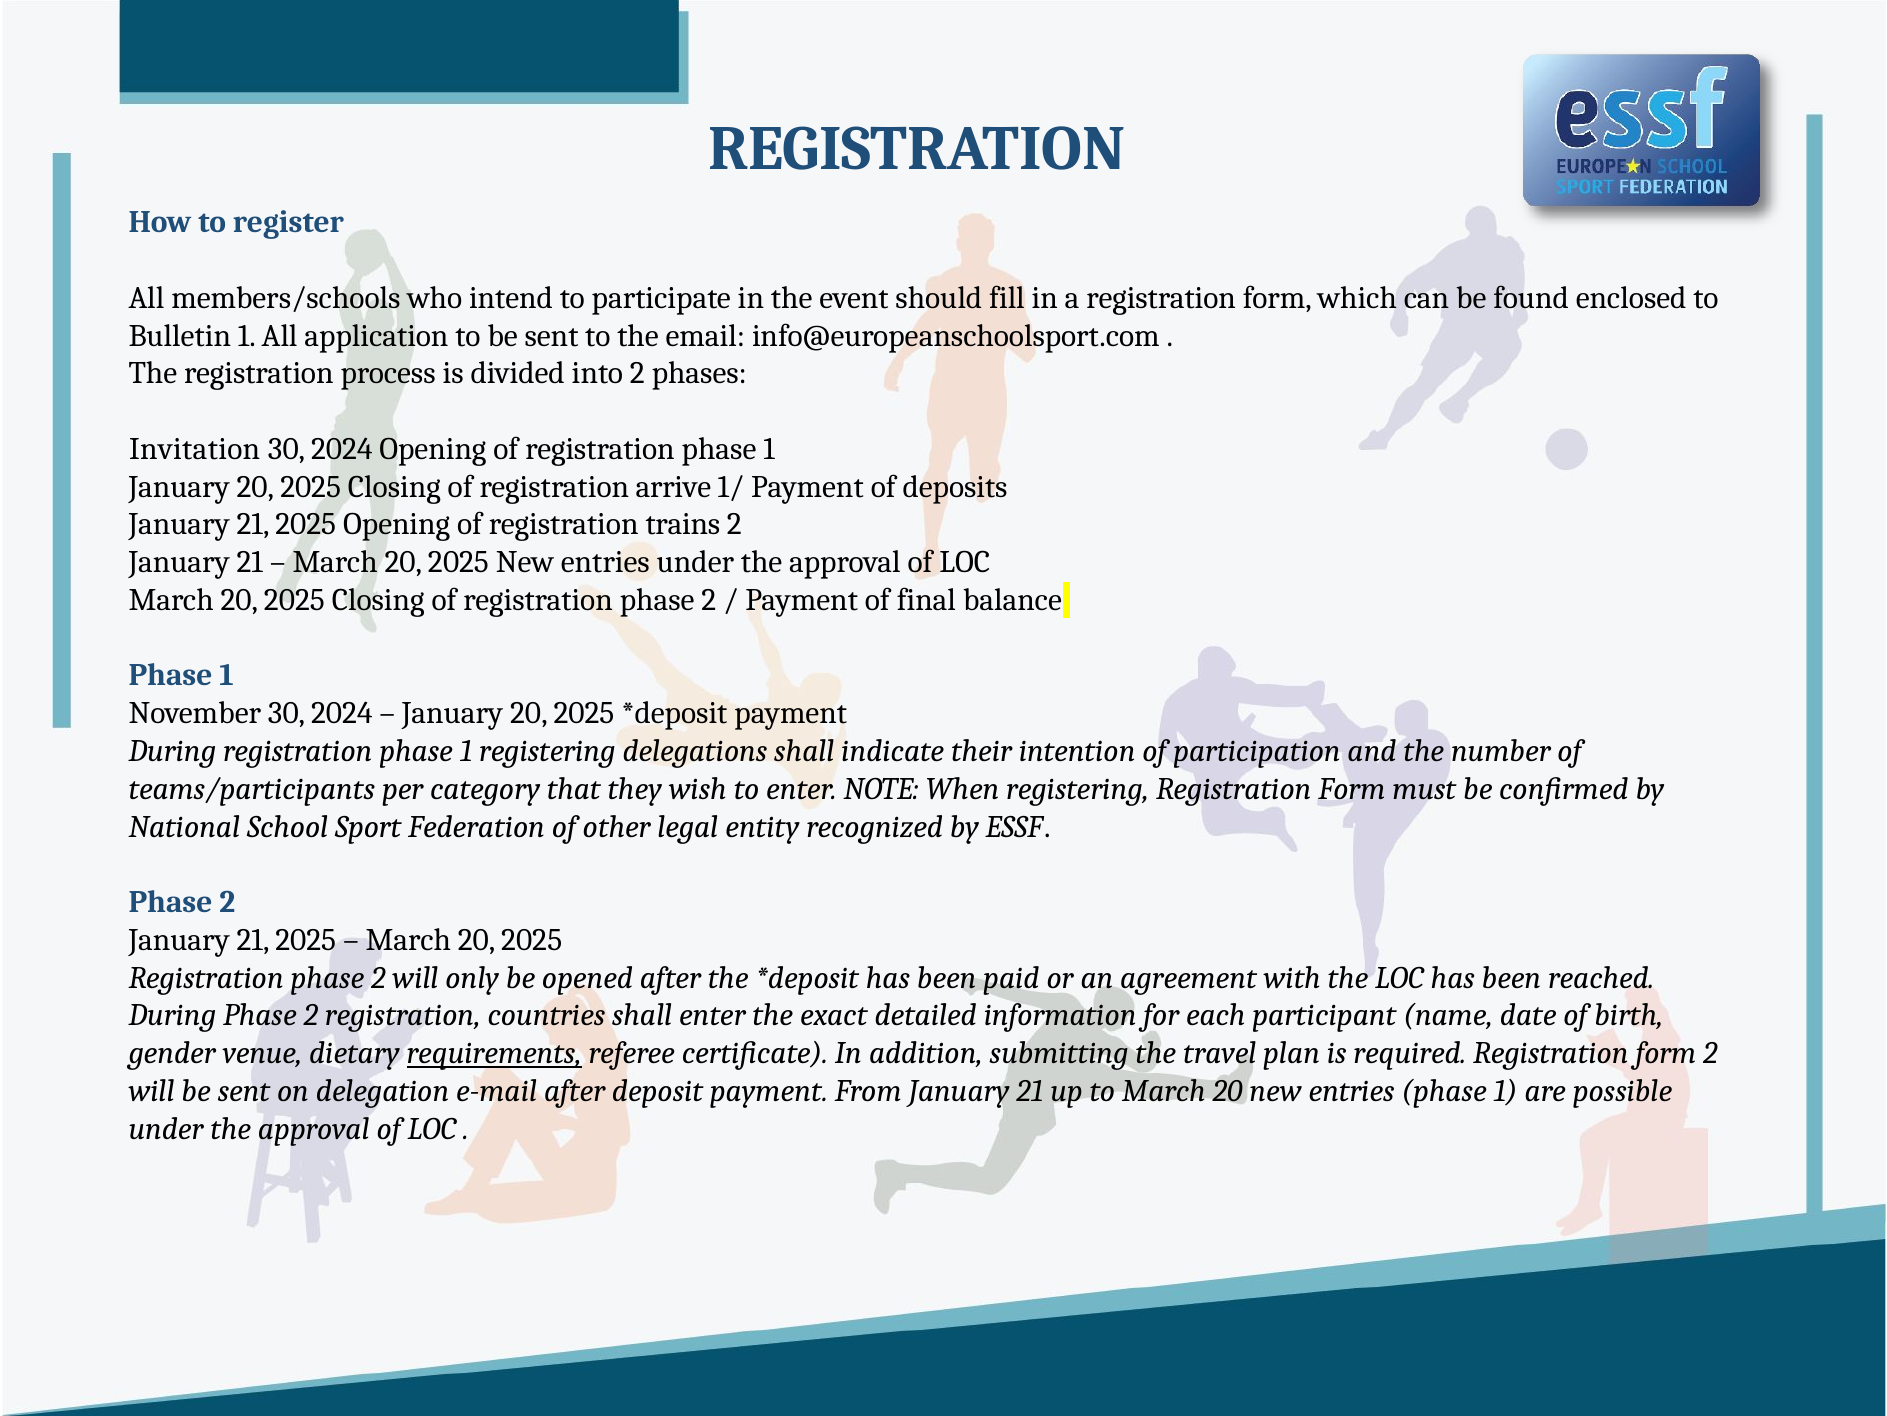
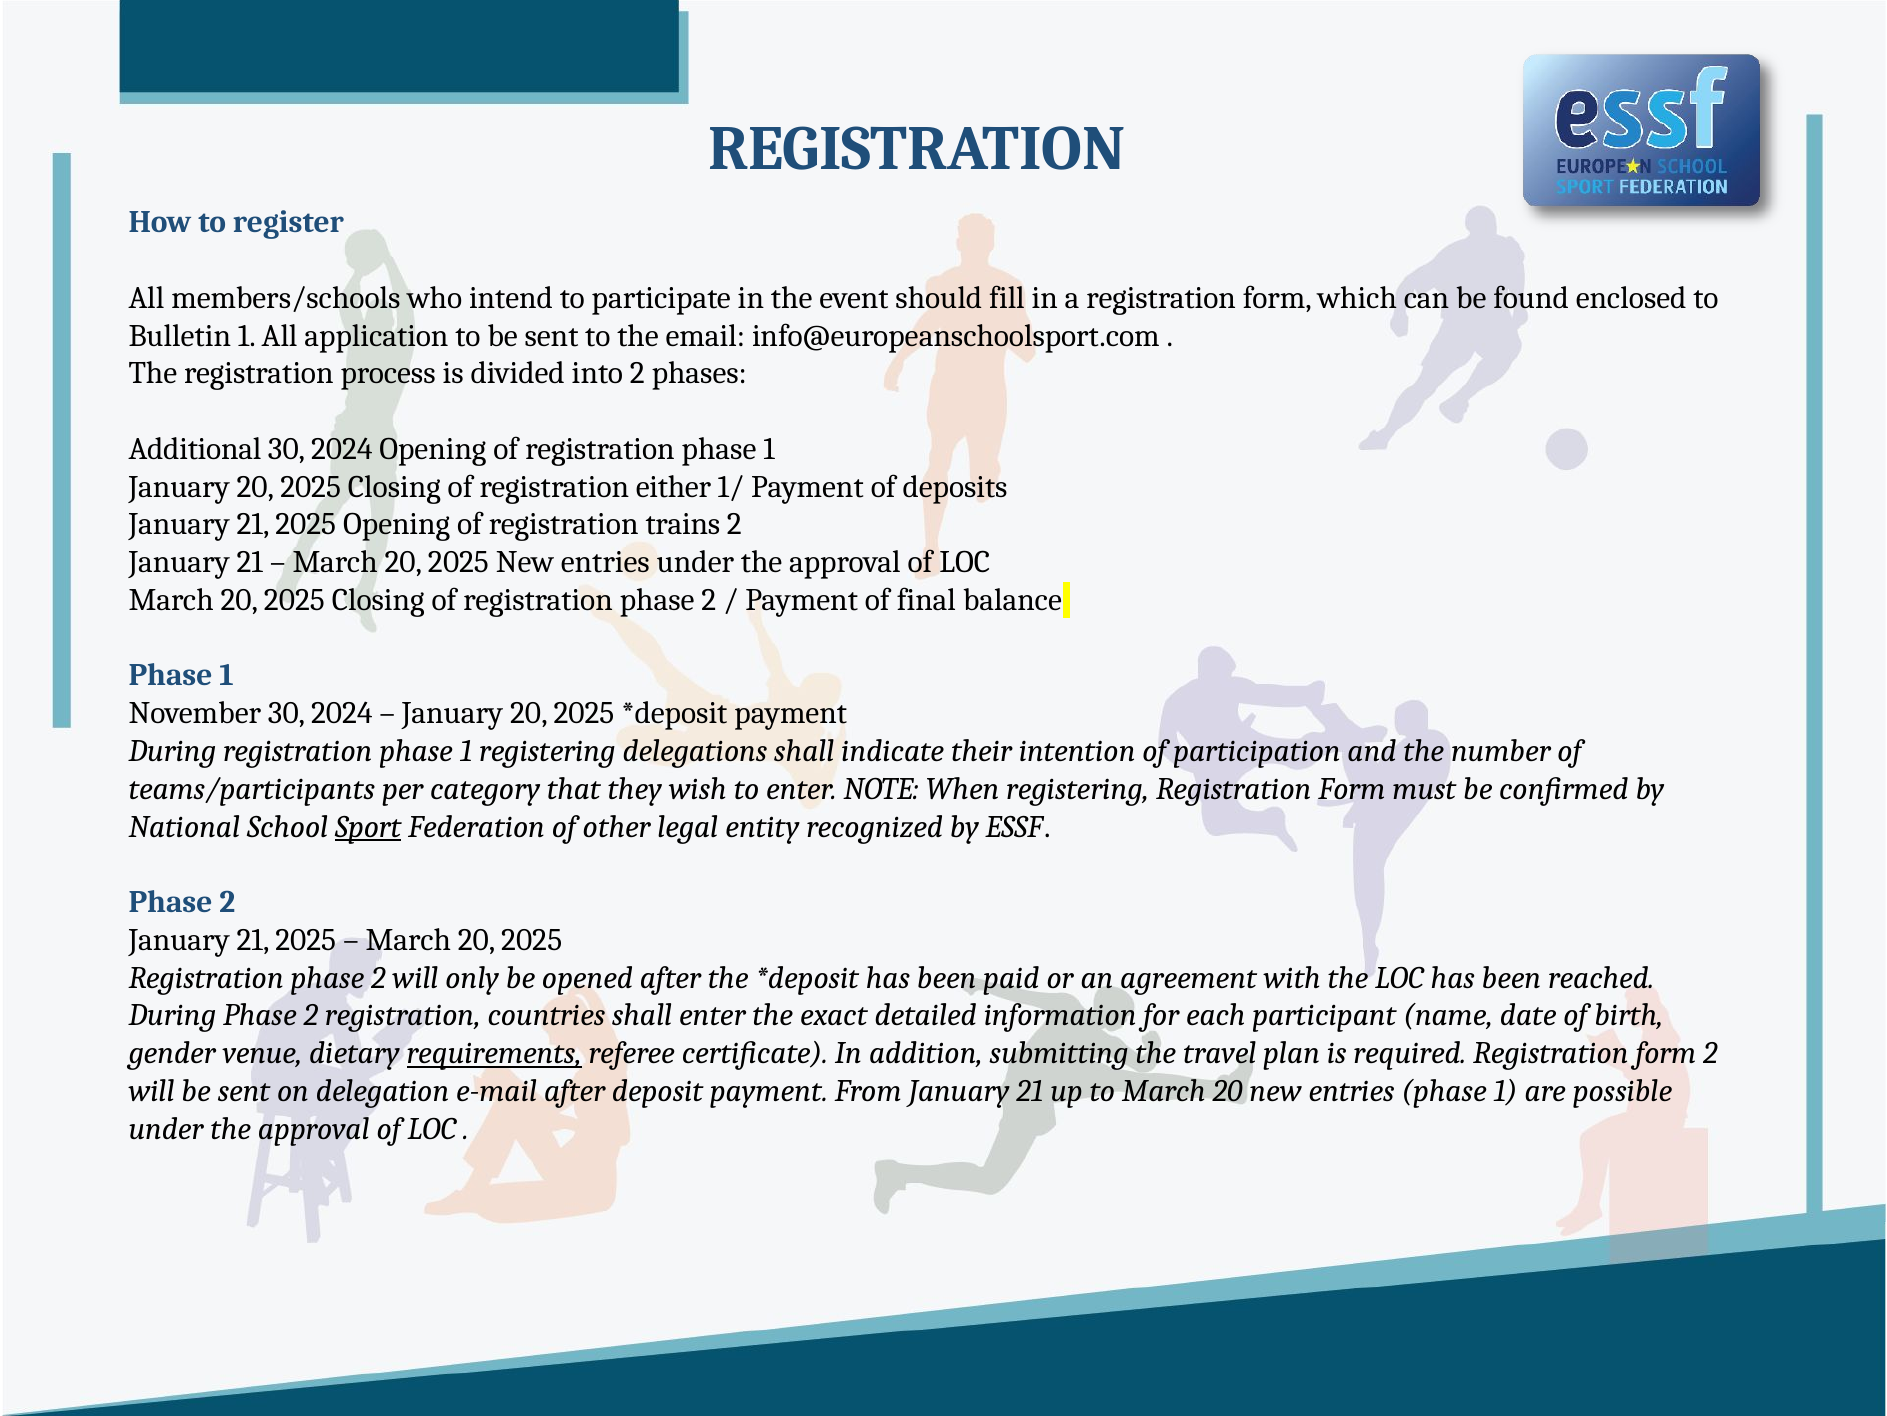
Invitation: Invitation -> Additional
arrive: arrive -> either
Sport underline: none -> present
